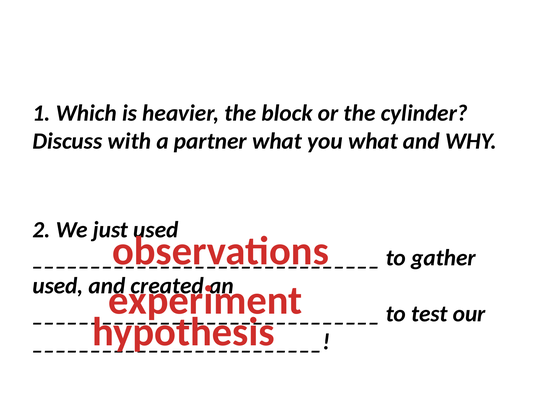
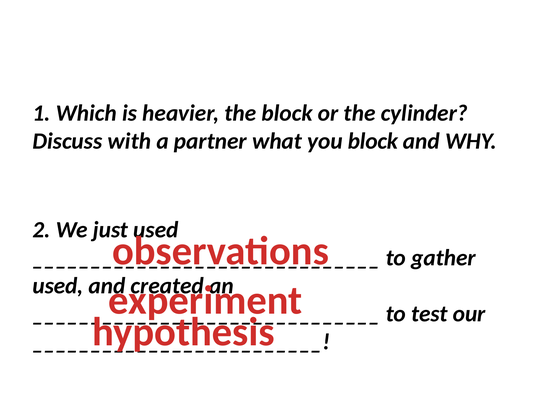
you what: what -> block
